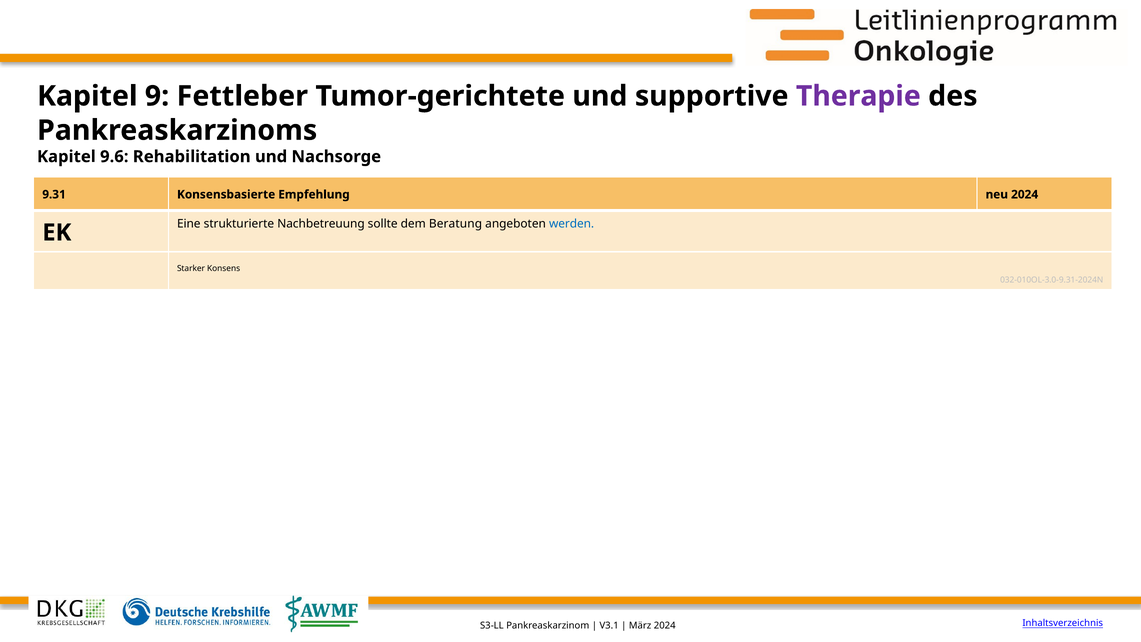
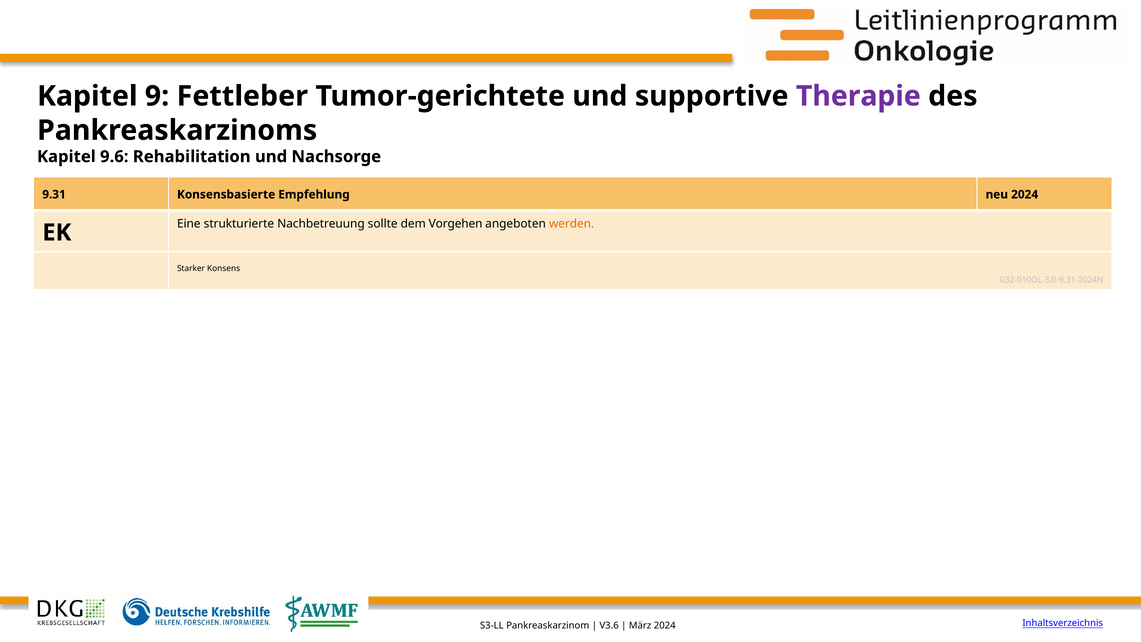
Beratung: Beratung -> Vorgehen
werden colour: blue -> orange
V3.1: V3.1 -> V3.6
